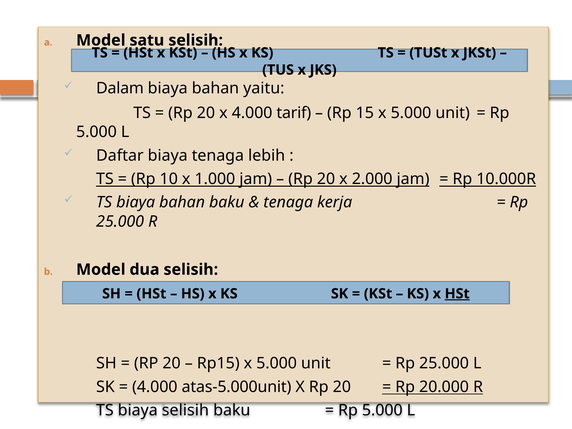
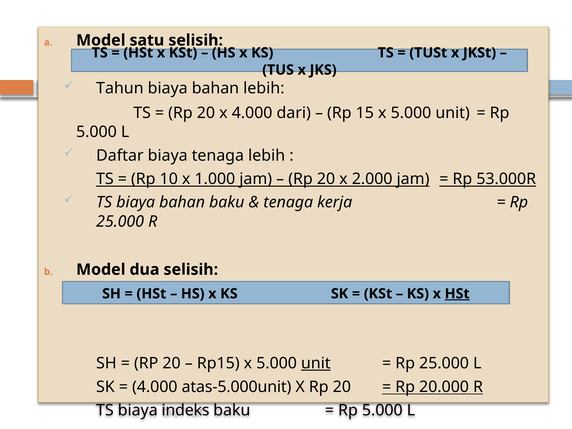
Dalam: Dalam -> Tahun
bahan yaitu: yaitu -> lebih
tarif: tarif -> dari
10.000R: 10.000R -> 53.000R
unit at (316, 363) underline: none -> present
biaya selisih: selisih -> indeks
